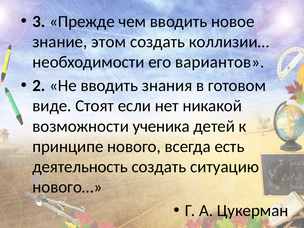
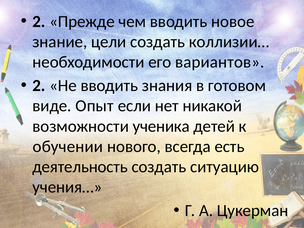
3 at (39, 21): 3 -> 2
этом: этом -> цели
Стоят: Стоят -> Опыт
принципе: принципе -> обучении
нового…: нового… -> учения…
